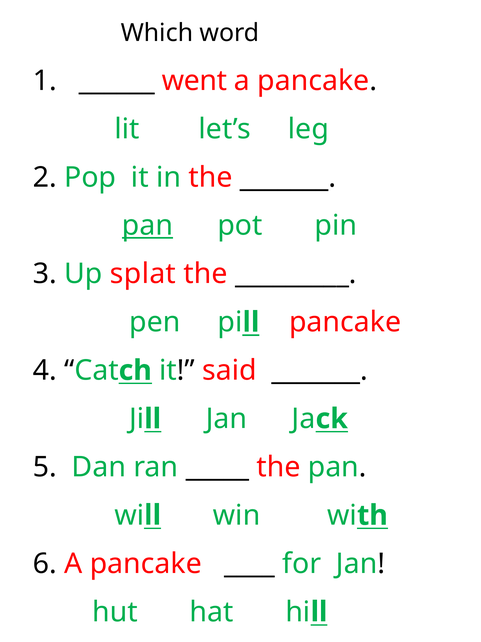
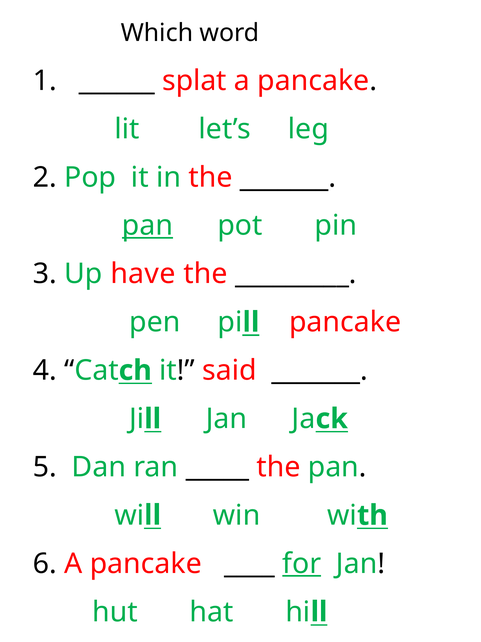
went: went -> splat
splat: splat -> have
for underline: none -> present
